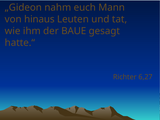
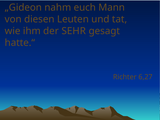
hinaus: hinaus -> diesen
BAUE: BAUE -> SEHR
